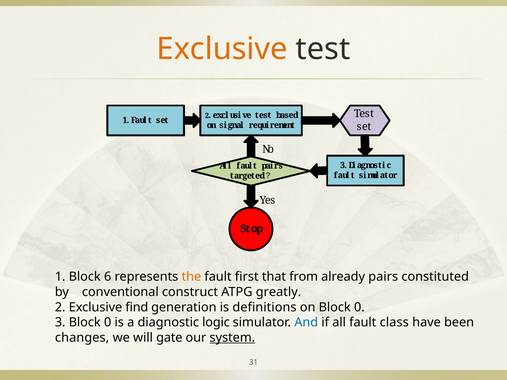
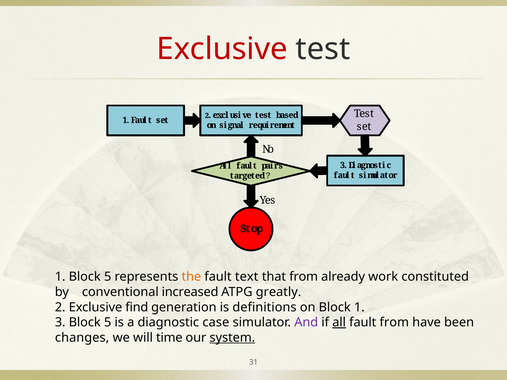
Exclusive at (222, 49) colour: orange -> red
1 Block 6: 6 -> 5
first: first -> text
already pairs: pairs -> work
construct: construct -> increased
on Block 0: 0 -> 1
3 Block 0: 0 -> 5
logic: logic -> case
And colour: blue -> purple
all at (339, 323) underline: none -> present
fault class: class -> from
gate: gate -> time
